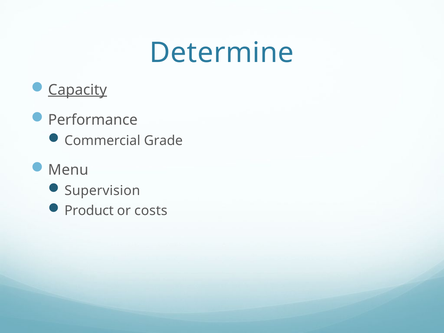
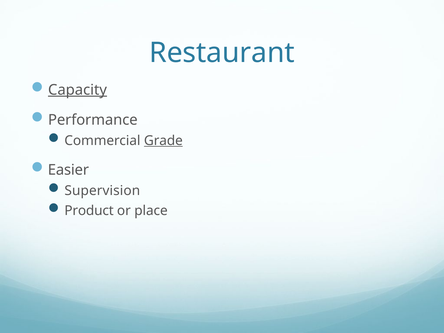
Determine: Determine -> Restaurant
Grade underline: none -> present
Menu: Menu -> Easier
costs: costs -> place
